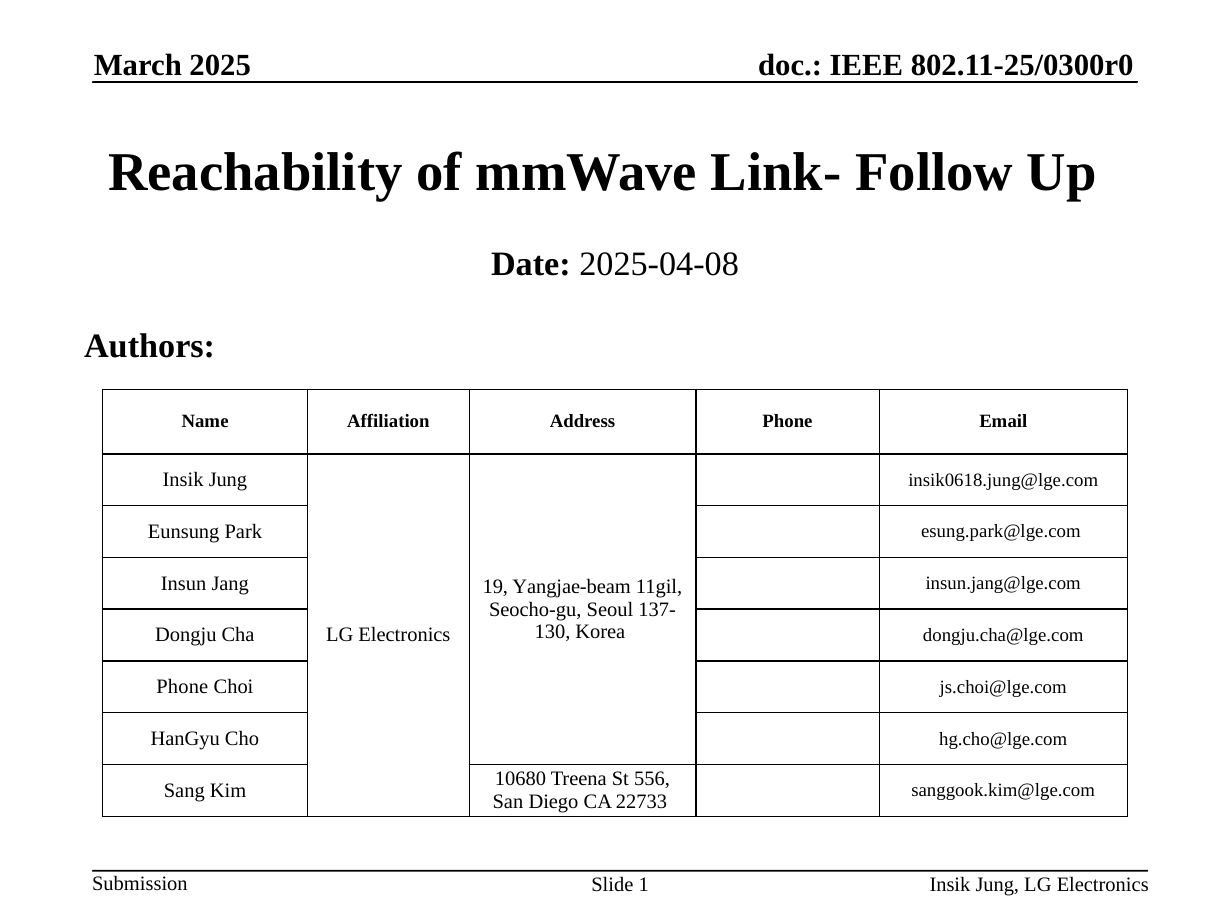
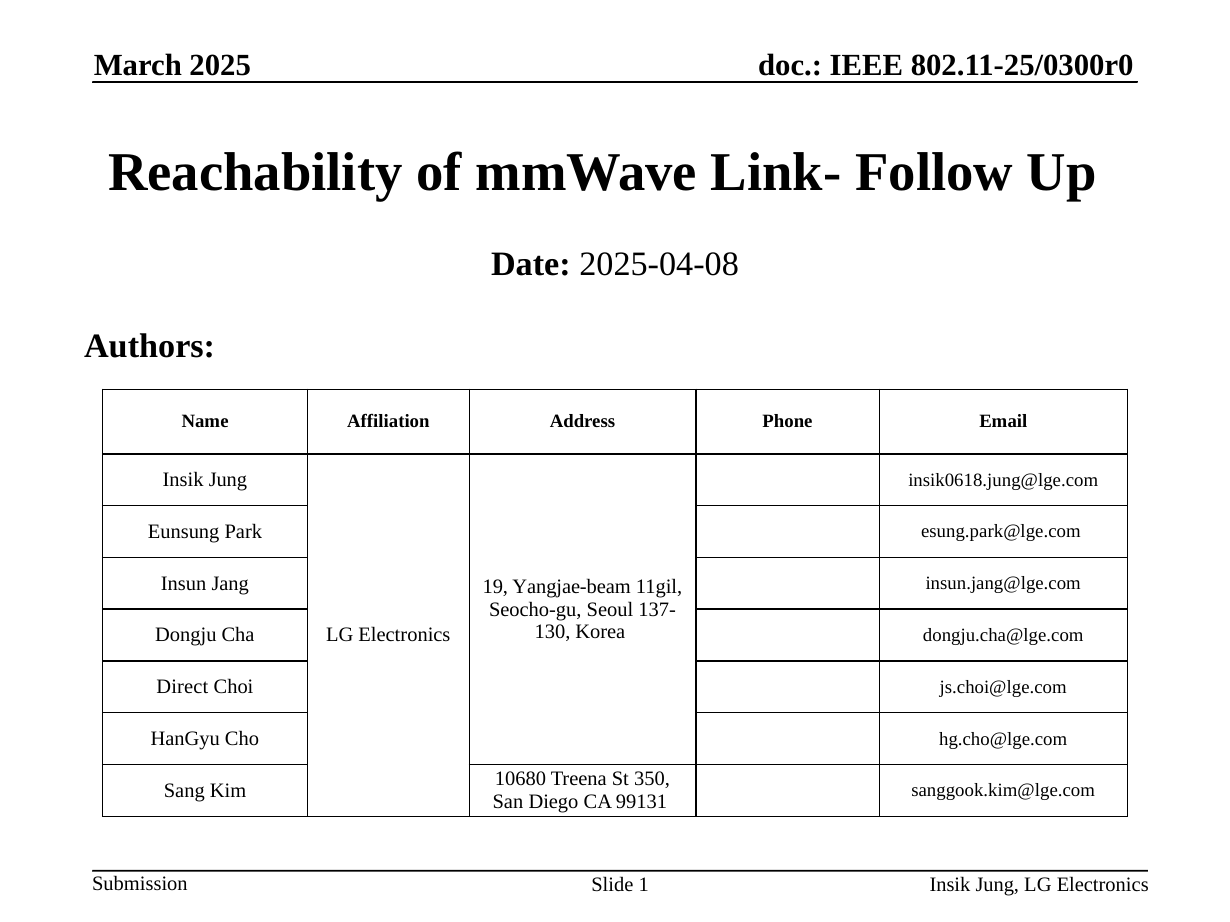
Phone at (182, 687): Phone -> Direct
556: 556 -> 350
22733: 22733 -> 99131
